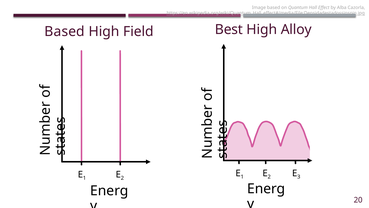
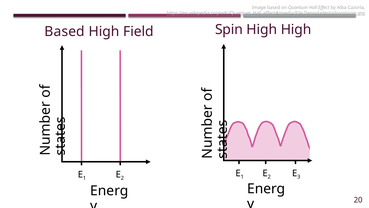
Best: Best -> Spin
High Alloy: Alloy -> High
